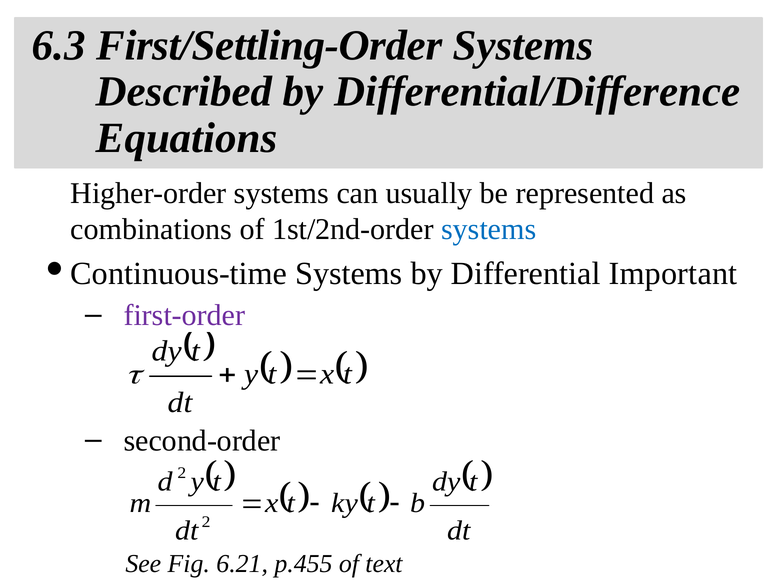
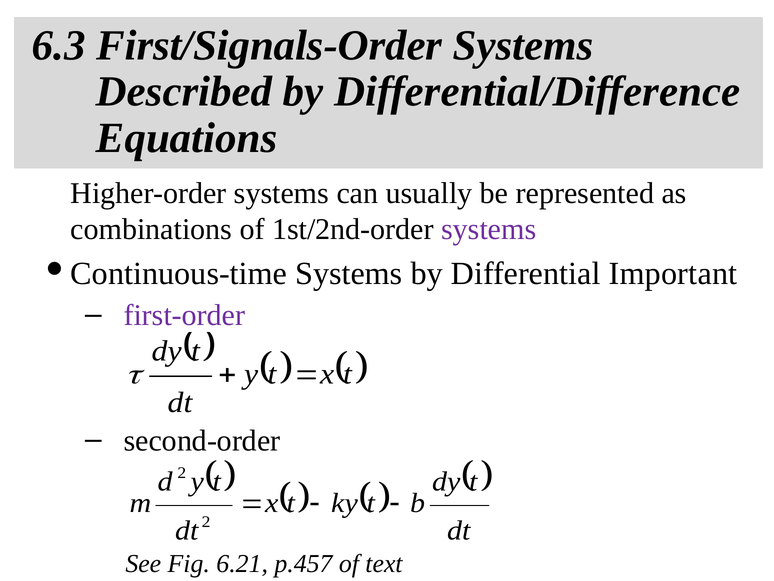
First/Settling-Order: First/Settling-Order -> First/Signals-Order
systems at (489, 229) colour: blue -> purple
p.455: p.455 -> p.457
